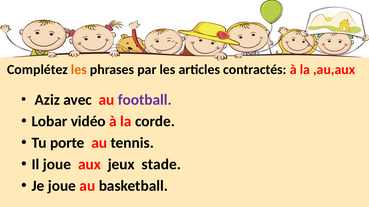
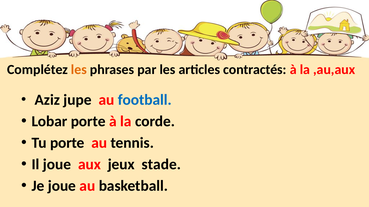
avec: avec -> jupe
football colour: purple -> blue
Lobar vidéo: vidéo -> porte
